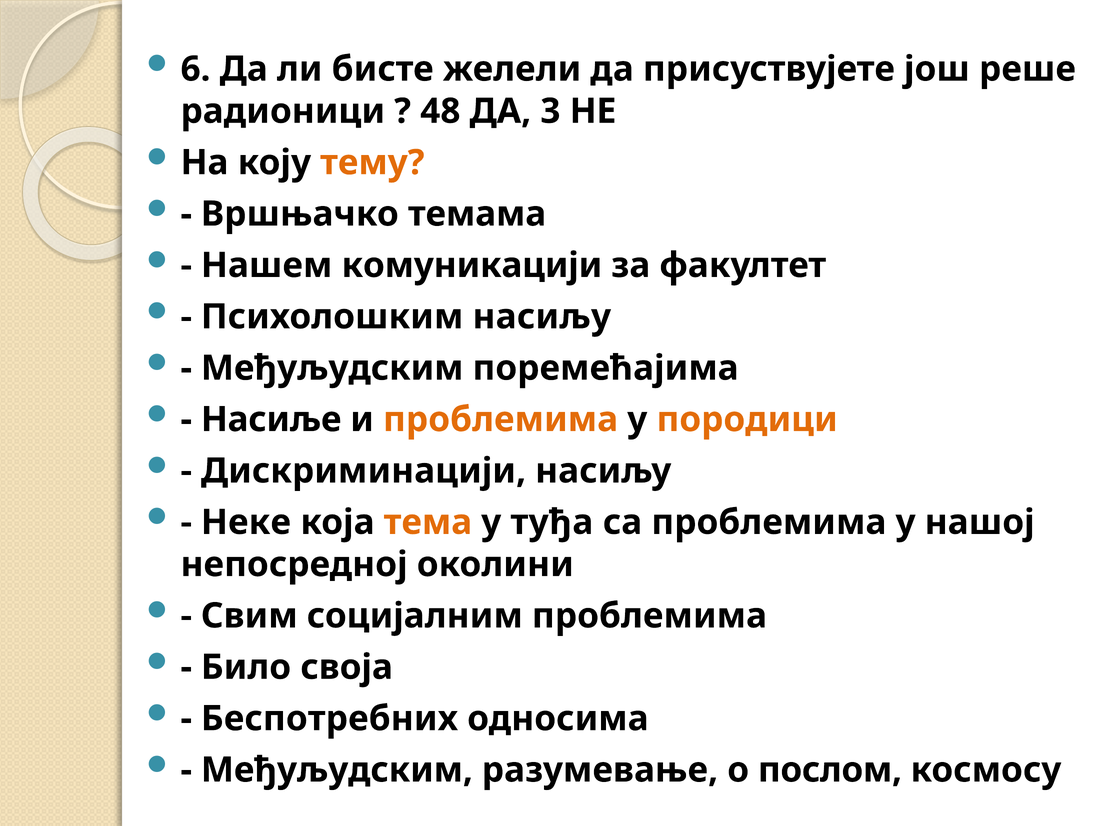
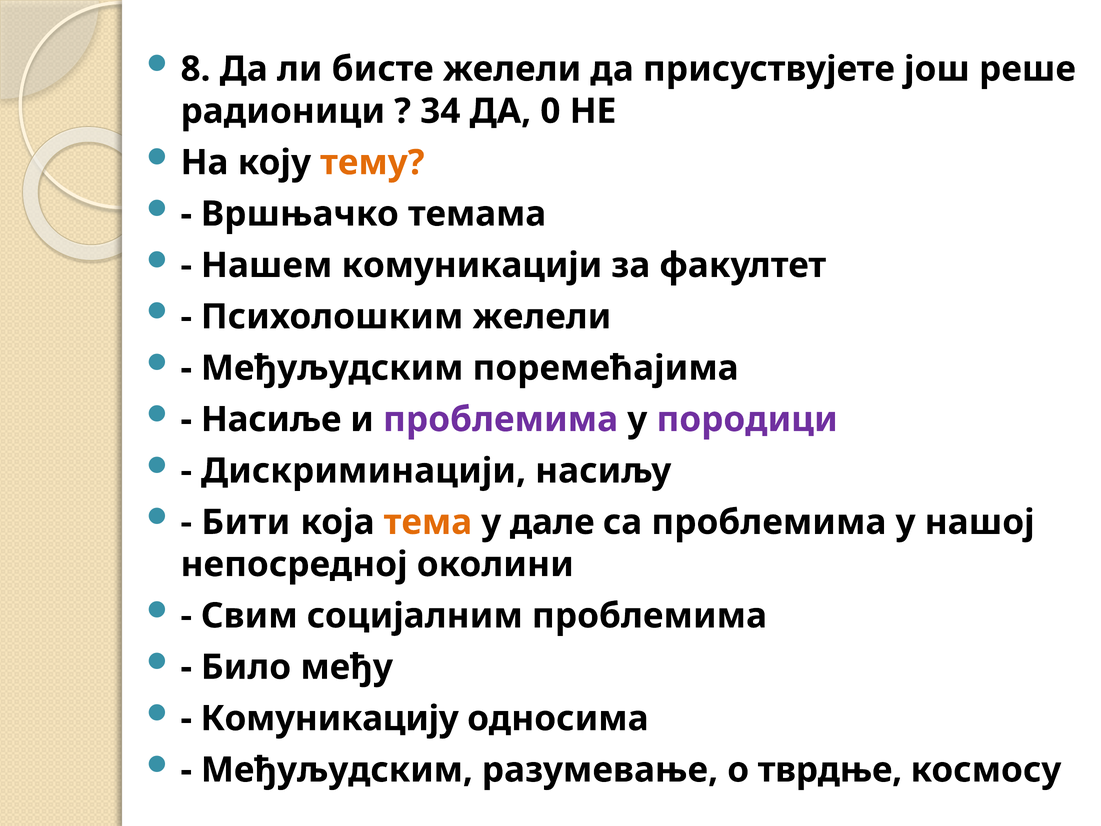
6: 6 -> 8
48: 48 -> 34
3: 3 -> 0
Психолошким насиљу: насиљу -> желели
проблемима at (501, 419) colour: orange -> purple
породици colour: orange -> purple
Неке: Неке -> Бити
туђа: туђа -> дале
своја: своја -> међу
Беспотребних: Беспотребних -> Комуникацију
послом: послом -> тврдње
